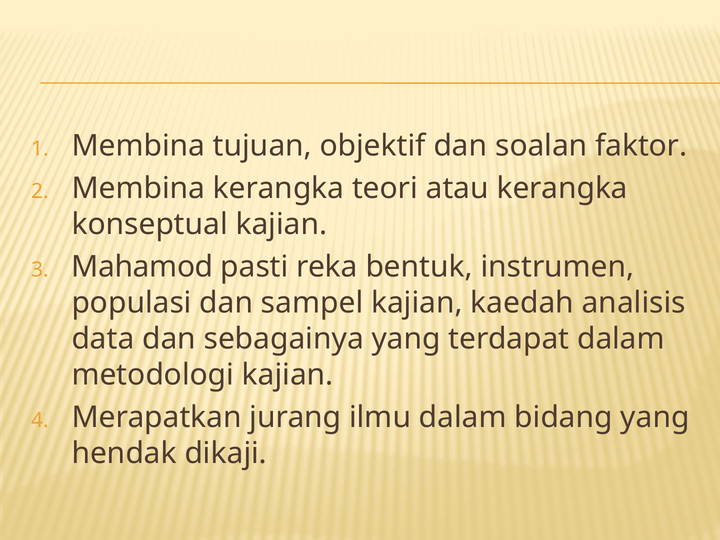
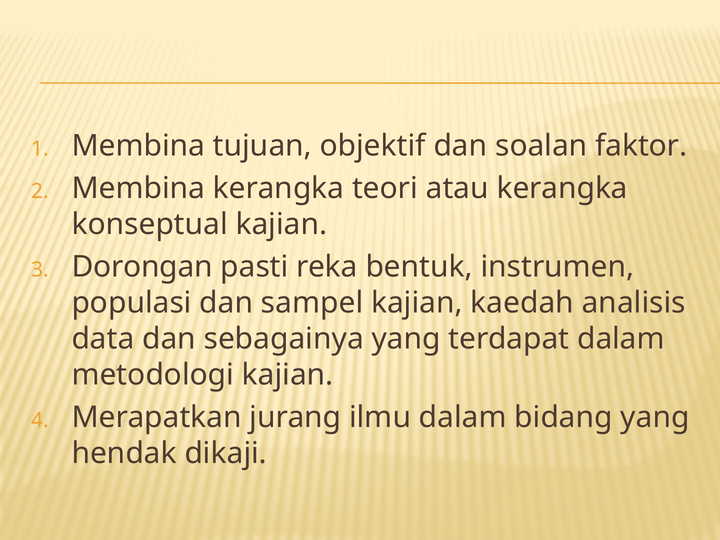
Mahamod: Mahamod -> Dorongan
